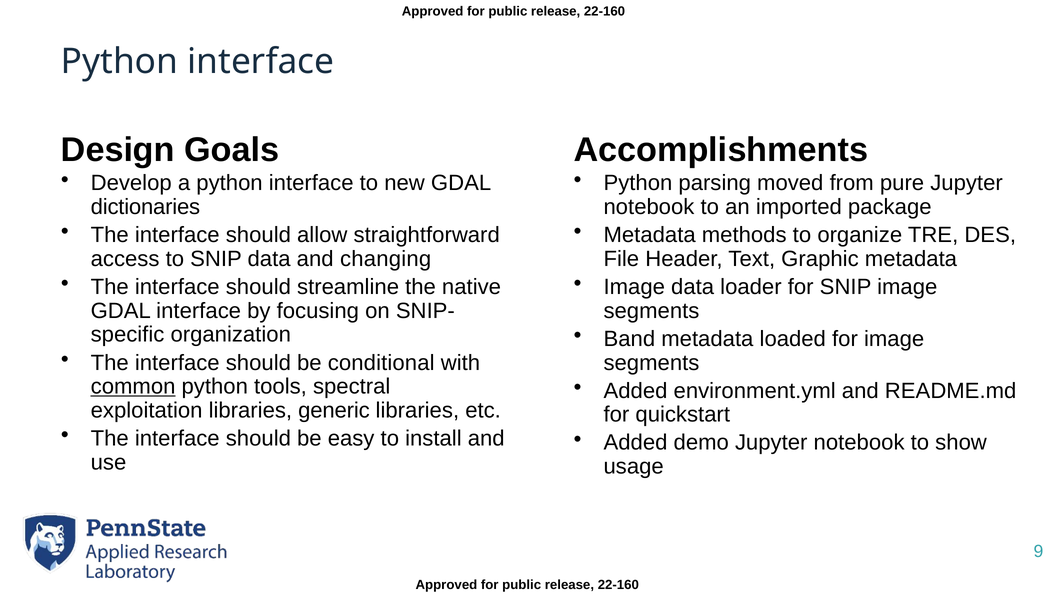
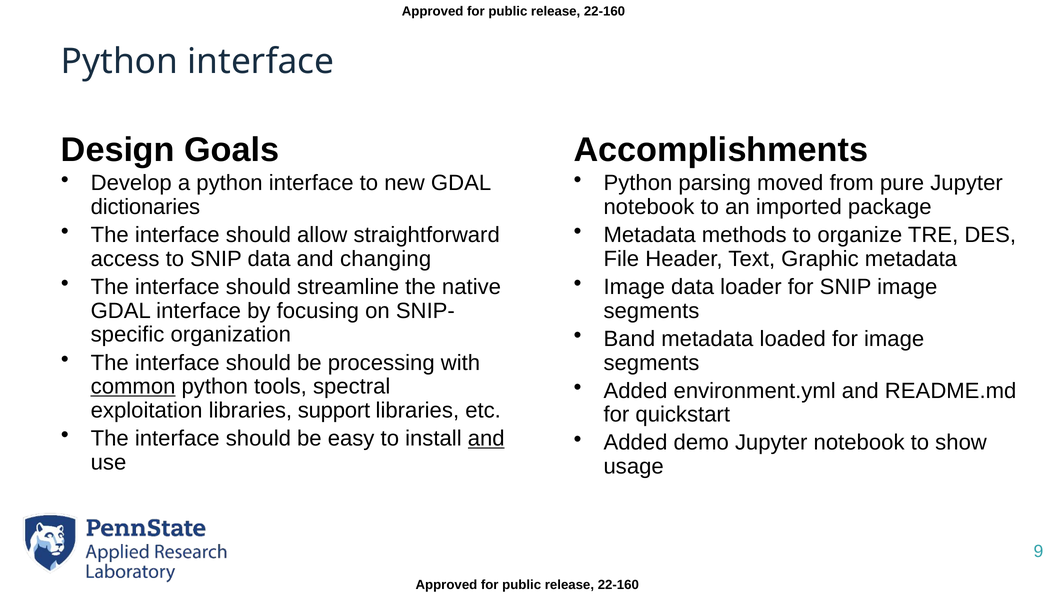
conditional: conditional -> processing
generic: generic -> support
and at (486, 439) underline: none -> present
